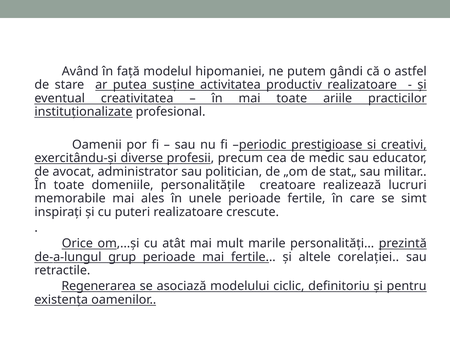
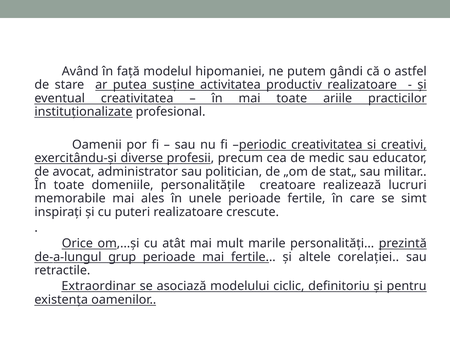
periodic prestigioase: prestigioase -> creativitatea
Regenerarea: Regenerarea -> Extraordinar
